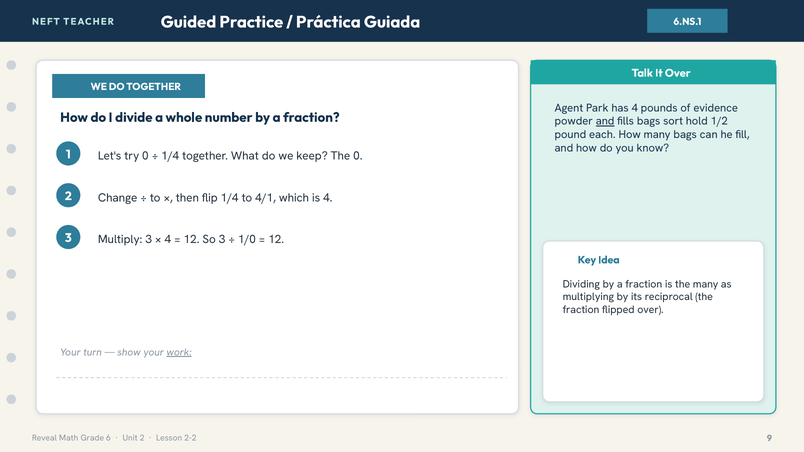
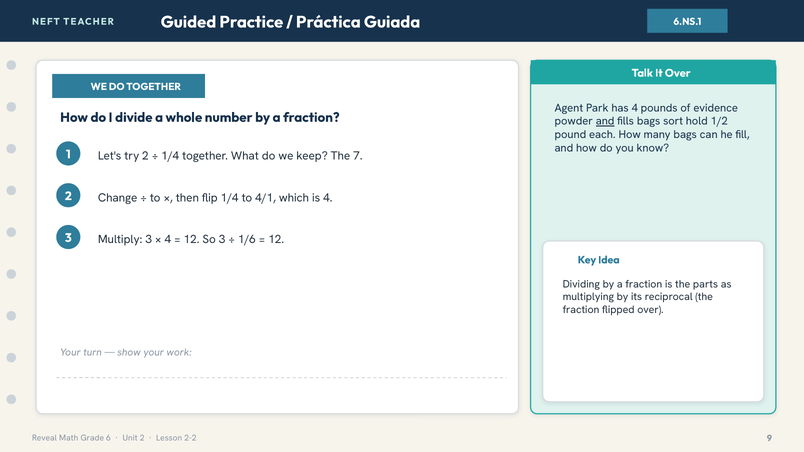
try 0: 0 -> 2
The 0: 0 -> 7
1/0: 1/0 -> 1/6
the many: many -> parts
work underline: present -> none
